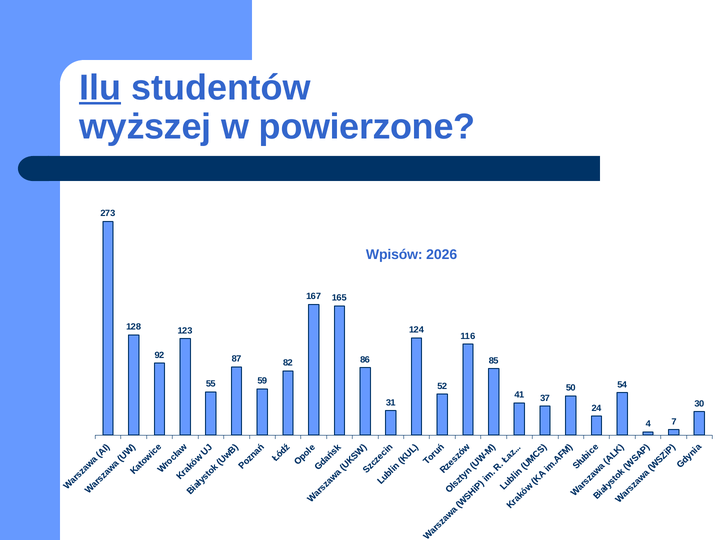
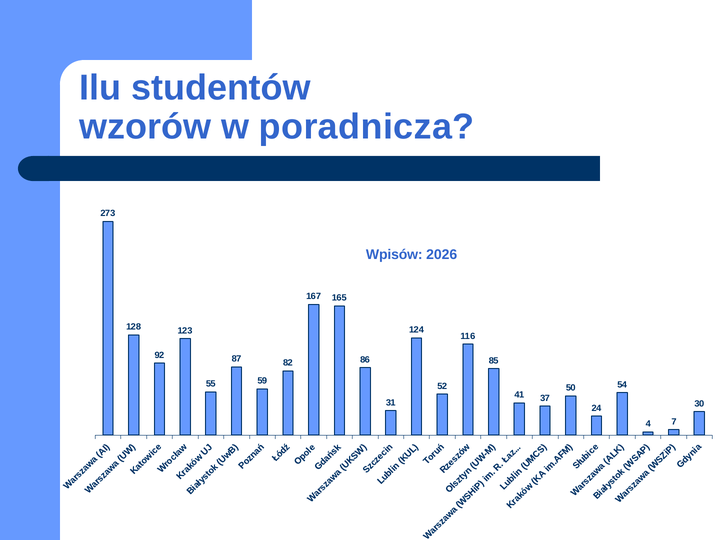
Ilu underline: present -> none
wyższej: wyższej -> wzorów
powierzone: powierzone -> poradnicza
